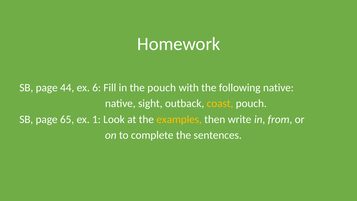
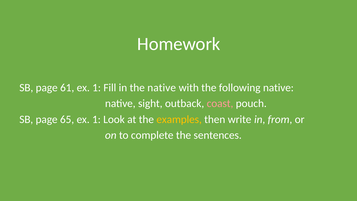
44: 44 -> 61
6 at (97, 88): 6 -> 1
the pouch: pouch -> native
coast colour: yellow -> pink
